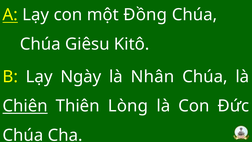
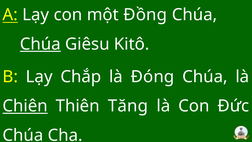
Chúa at (40, 44) underline: none -> present
Ngày: Ngày -> Chắp
Nhân: Nhân -> Đóng
Lòng: Lòng -> Tăng
